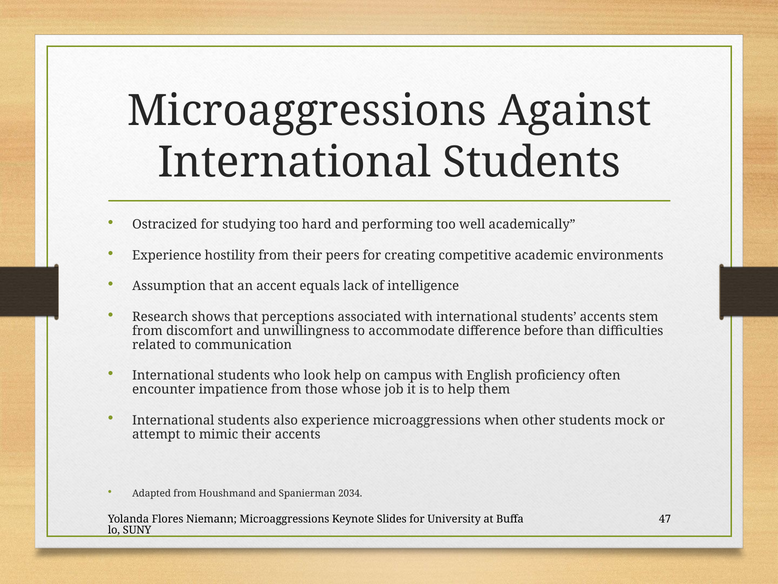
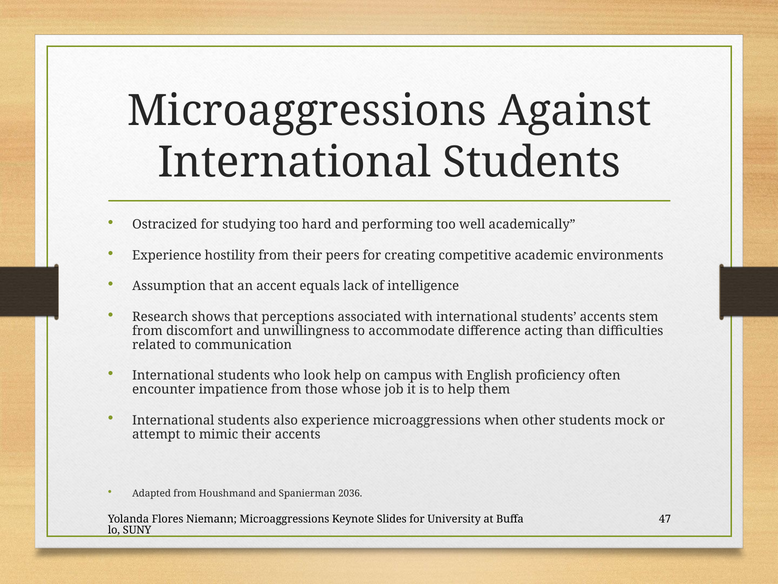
before: before -> acting
2034: 2034 -> 2036
